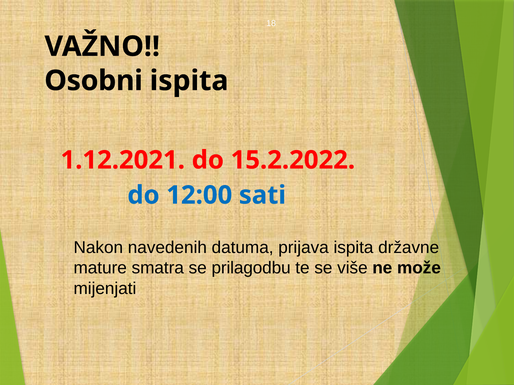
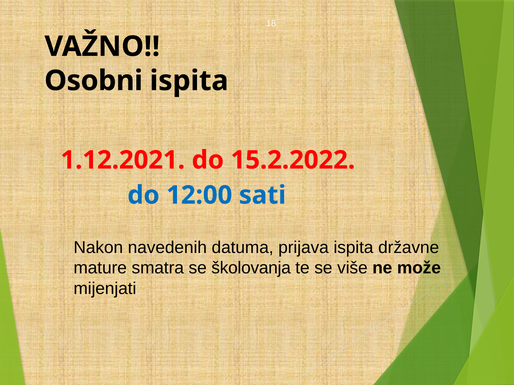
prilagodbu: prilagodbu -> školovanja
